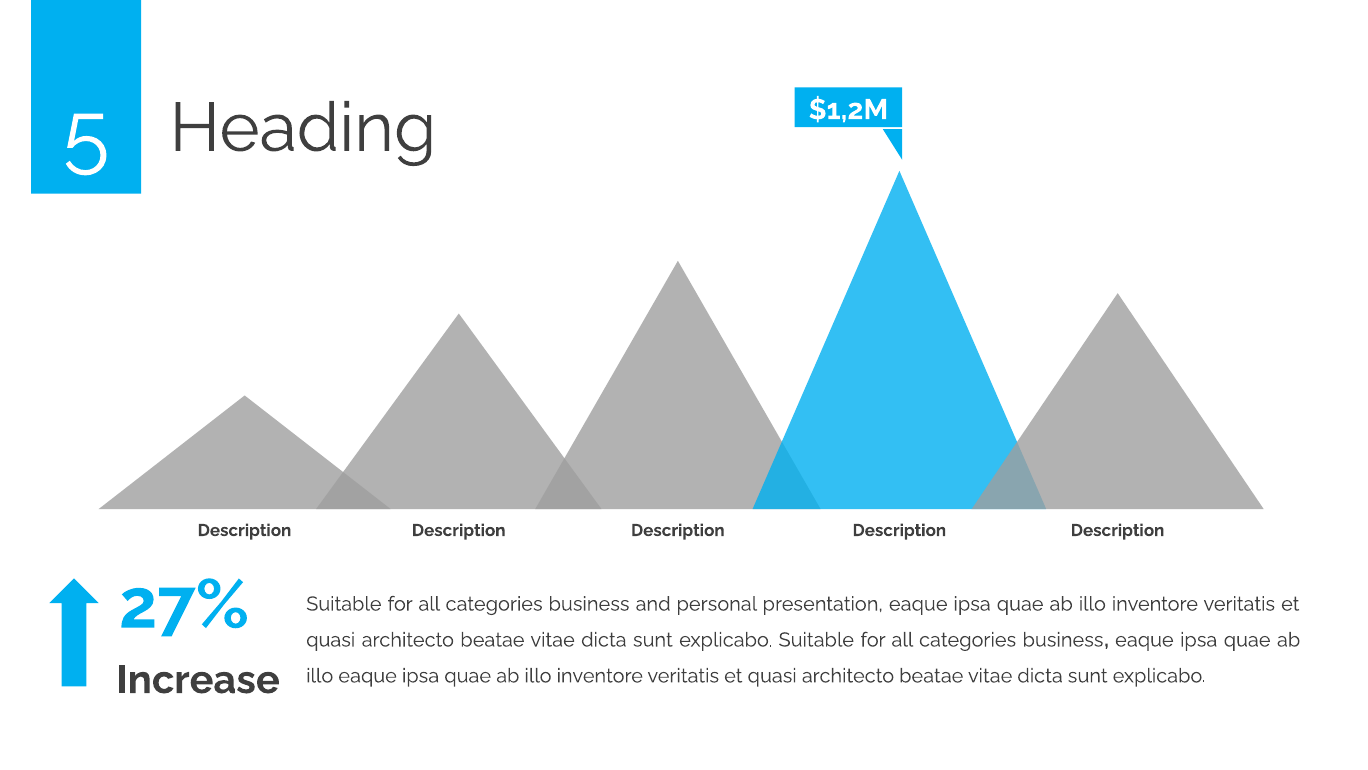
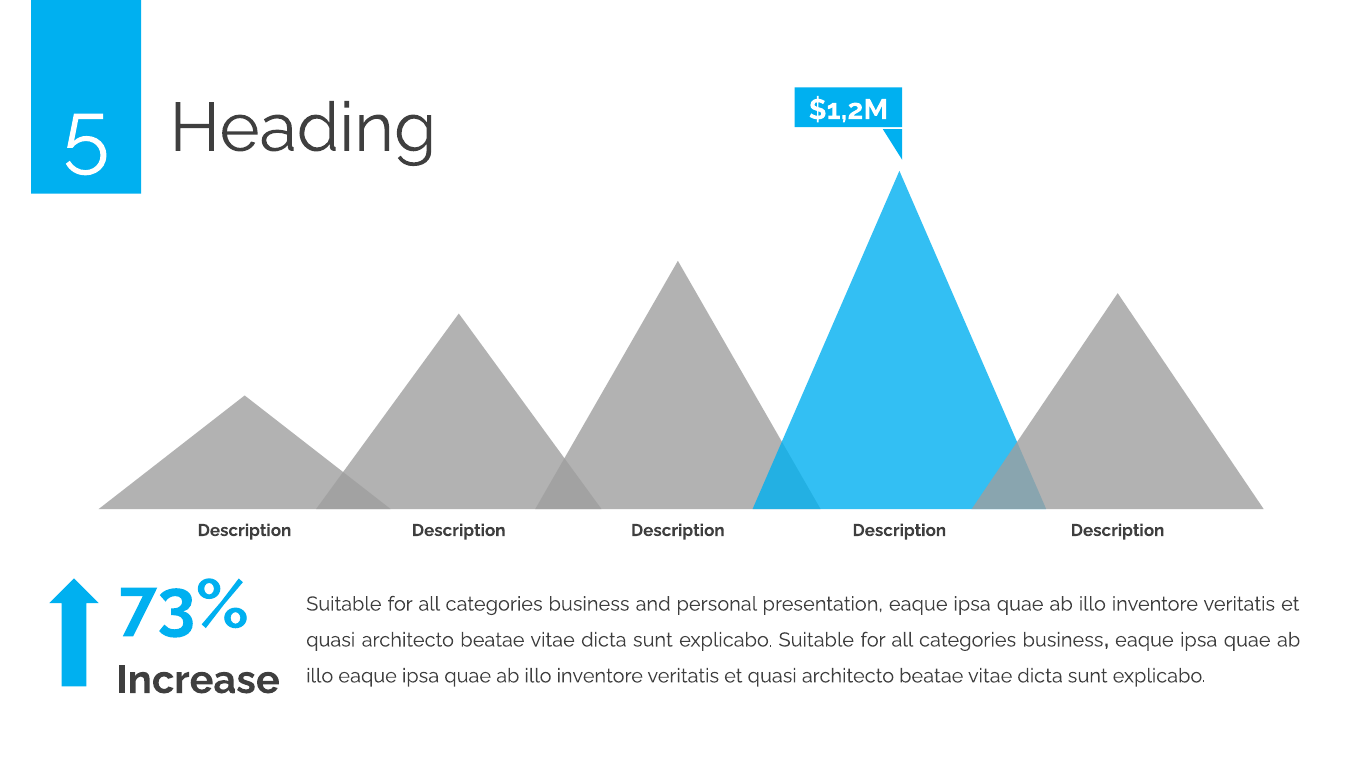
27%: 27% -> 73%
